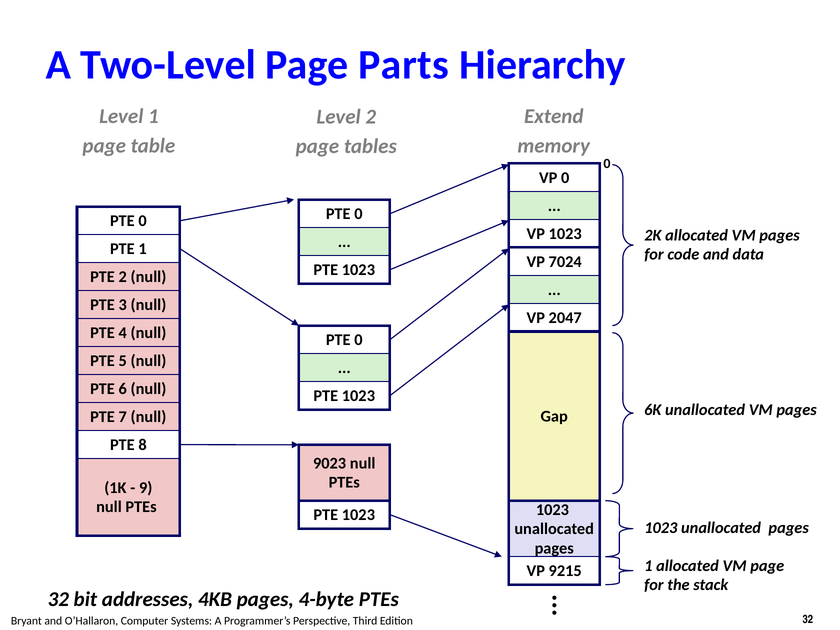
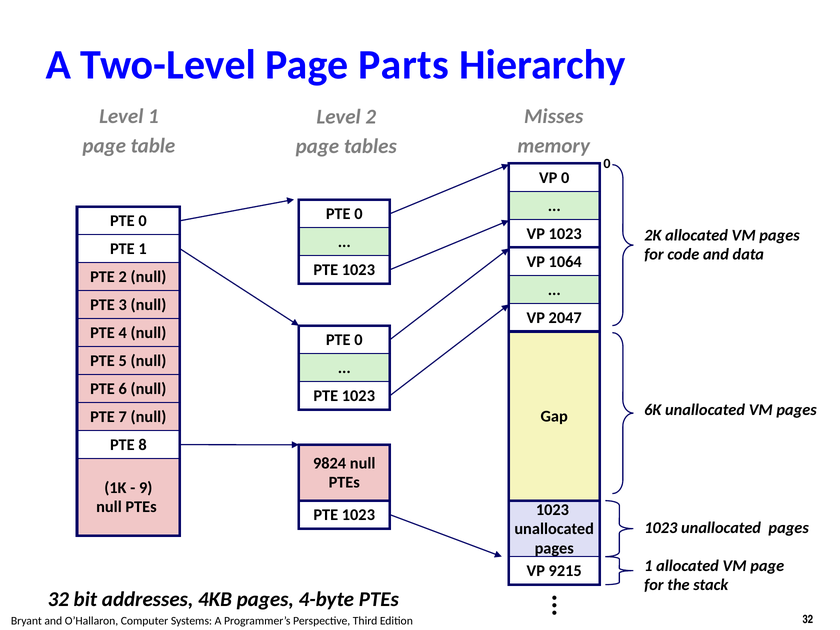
Extend: Extend -> Misses
7024: 7024 -> 1064
9023: 9023 -> 9824
